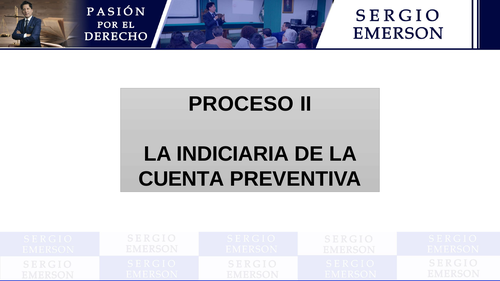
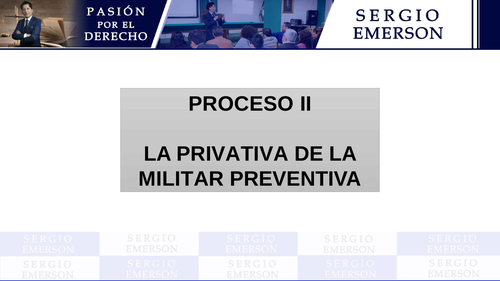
INDICIARIA: INDICIARIA -> PRIVATIVA
CUENTA: CUENTA -> MILITAR
